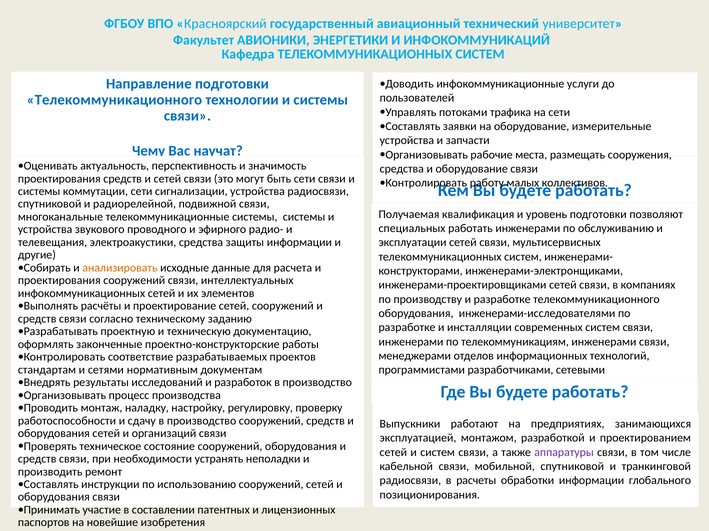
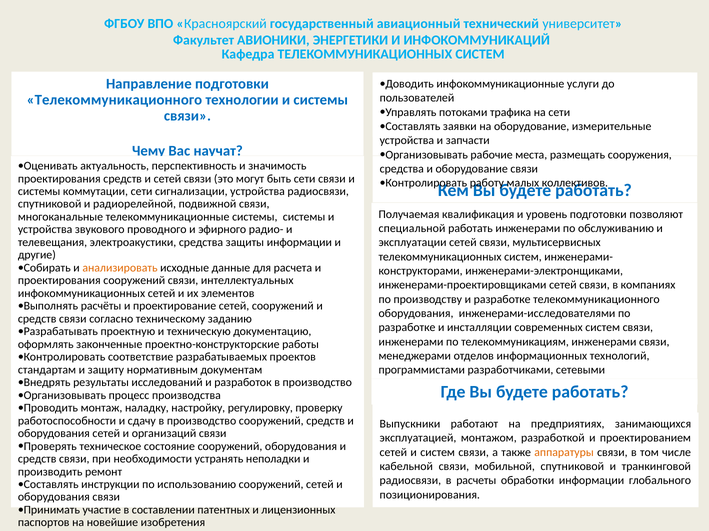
специальных: специальных -> специальной
и сетями: сетями -> защиту
аппаратуры colour: purple -> orange
